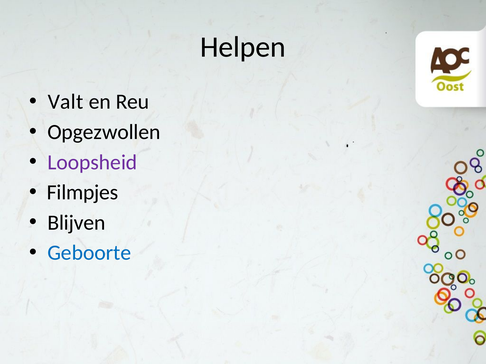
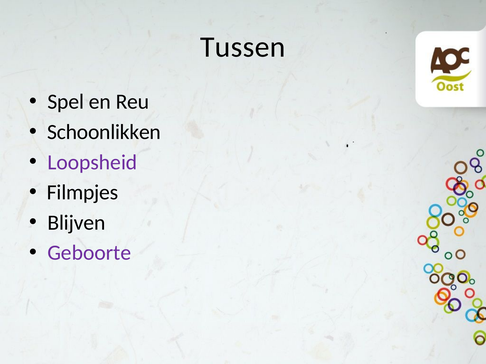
Helpen: Helpen -> Tussen
Valt: Valt -> Spel
Opgezwollen: Opgezwollen -> Schoonlikken
Geboorte colour: blue -> purple
